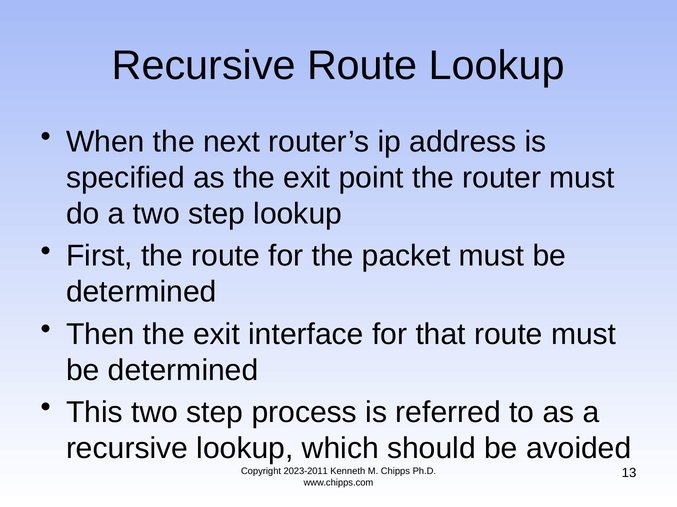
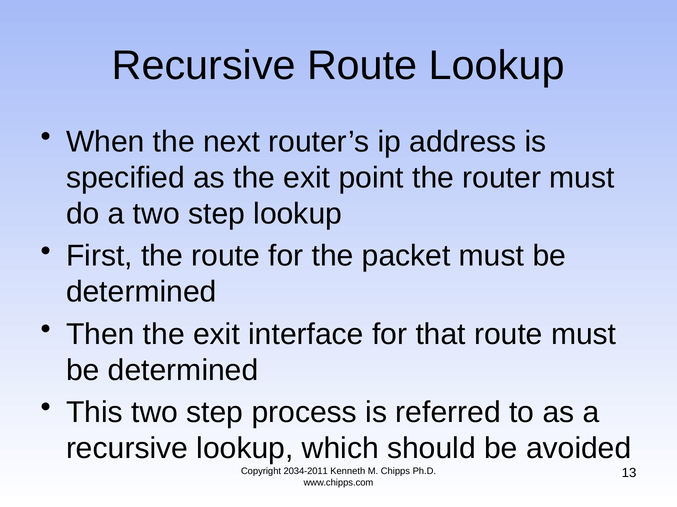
2023-2011: 2023-2011 -> 2034-2011
